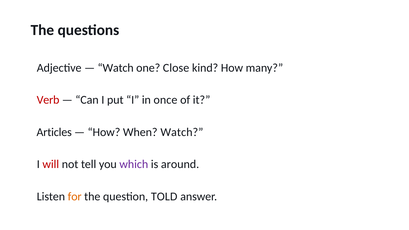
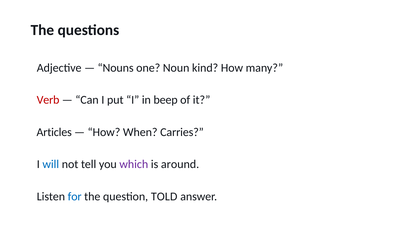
Watch at (116, 68): Watch -> Nouns
Close: Close -> Noun
once: once -> beep
When Watch: Watch -> Carries
will colour: red -> blue
for colour: orange -> blue
